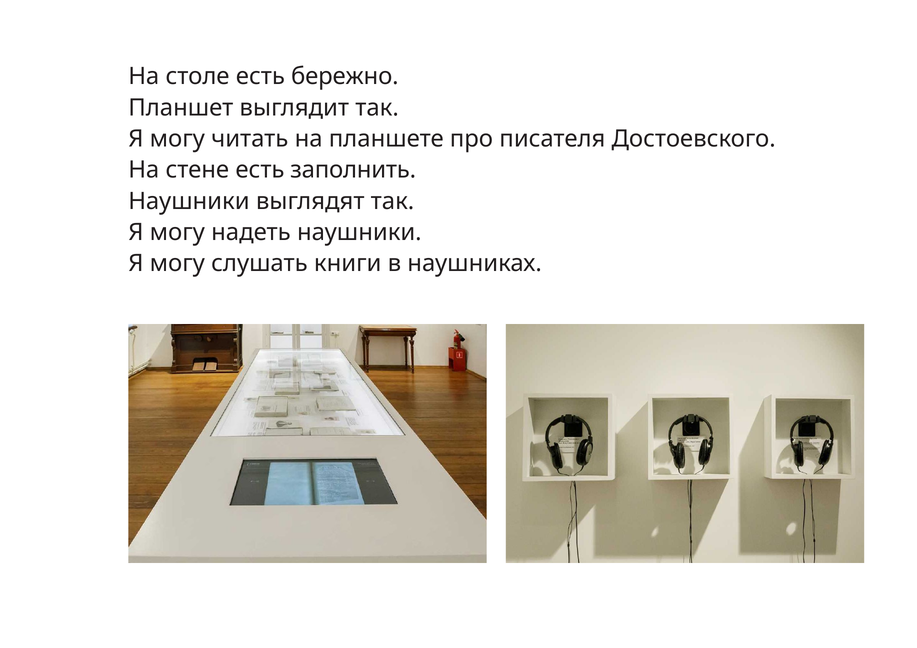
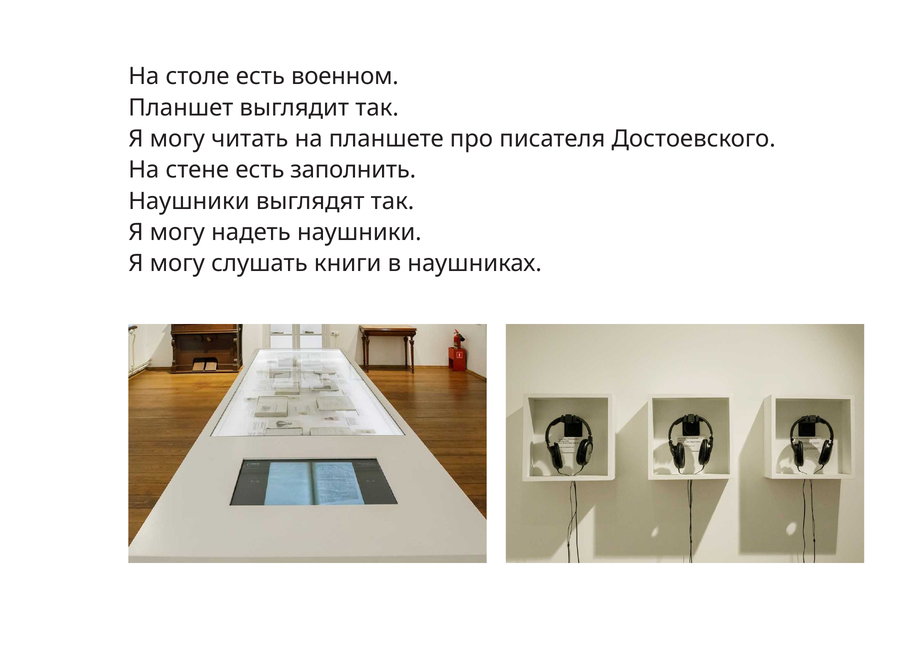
бережно: бережно -> военном
